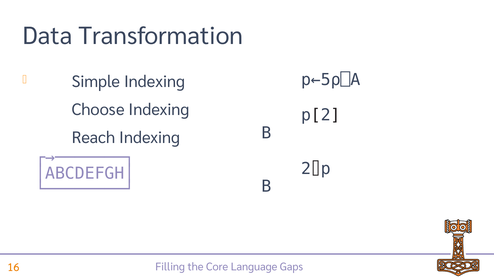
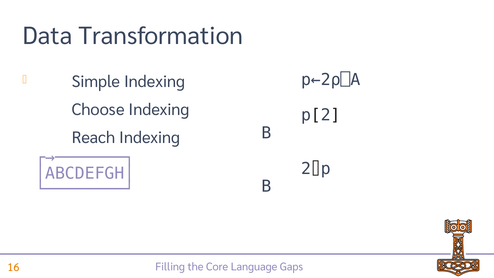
p←5⍴⎕A: p←5⍴⎕A -> p←2⍴⎕A
